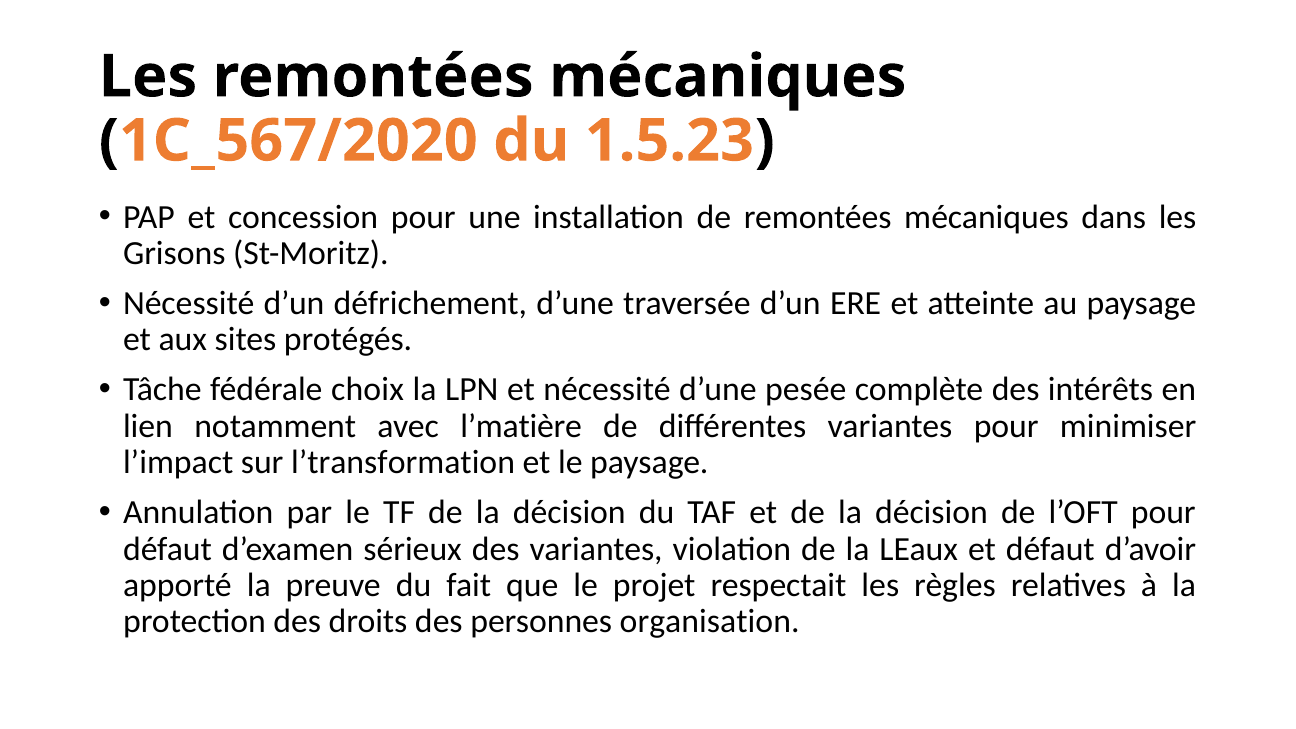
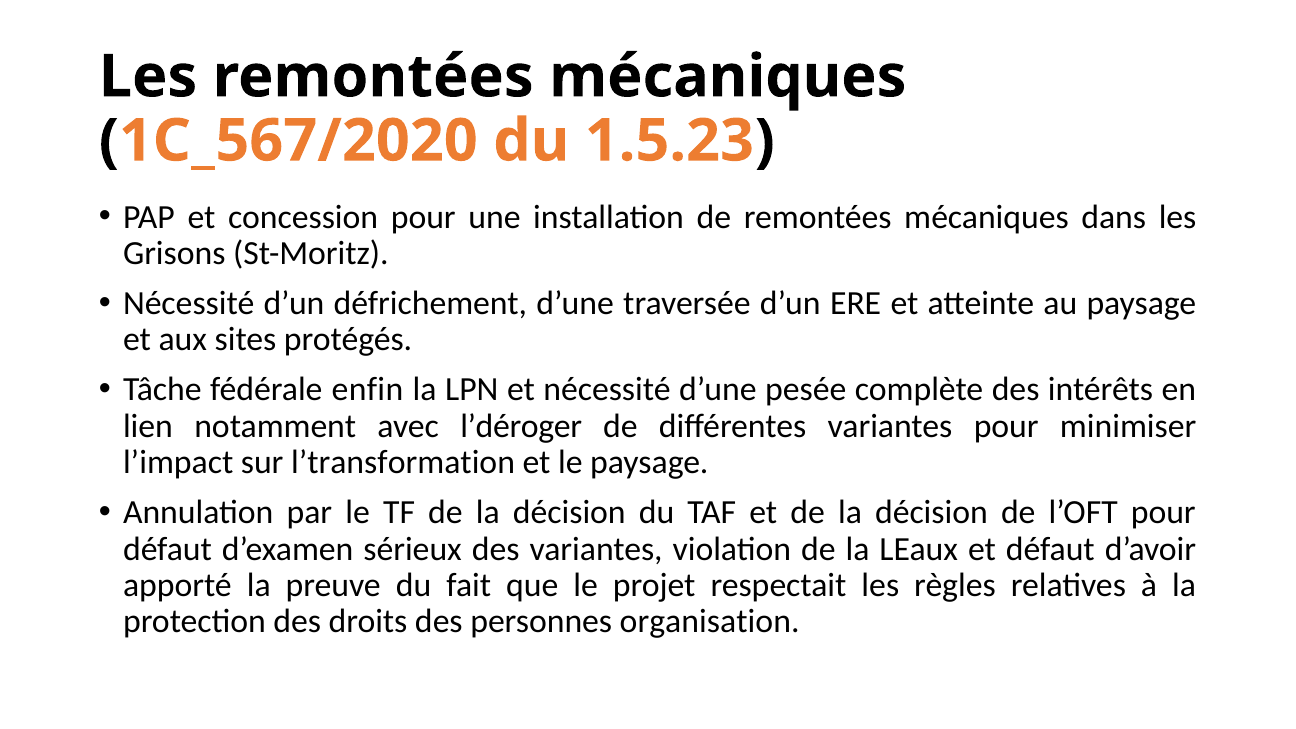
choix: choix -> enfin
l’matière: l’matière -> l’déroger
